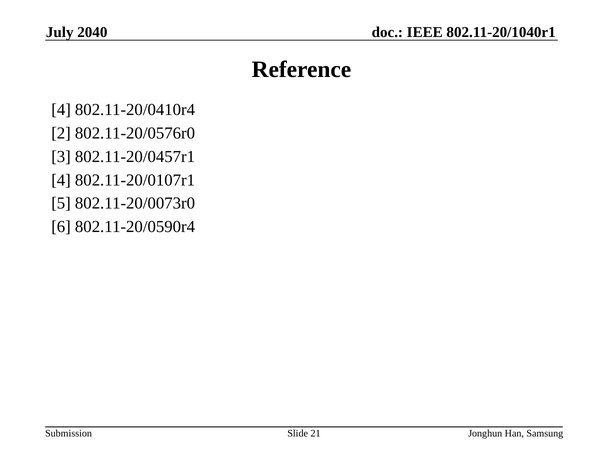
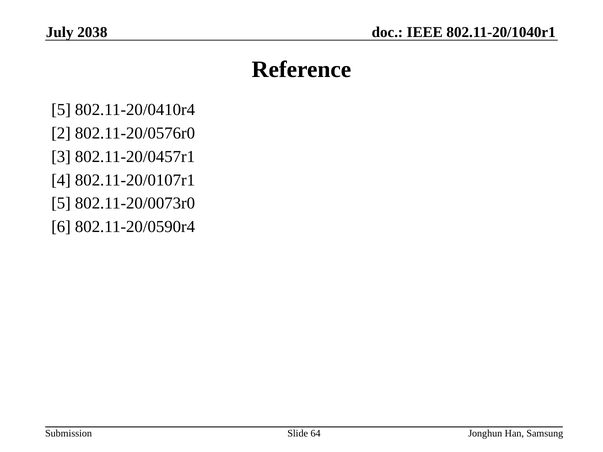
2040: 2040 -> 2038
4 at (61, 110): 4 -> 5
21: 21 -> 64
